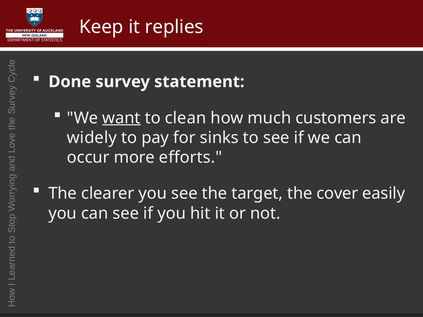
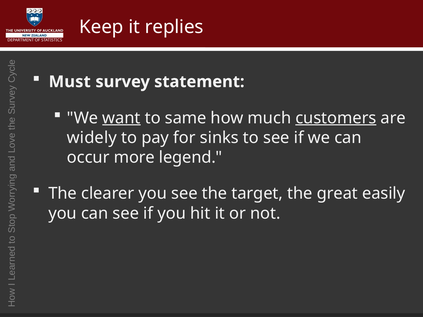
Done: Done -> Must
clean: clean -> same
customers underline: none -> present
efforts: efforts -> legend
cover: cover -> great
